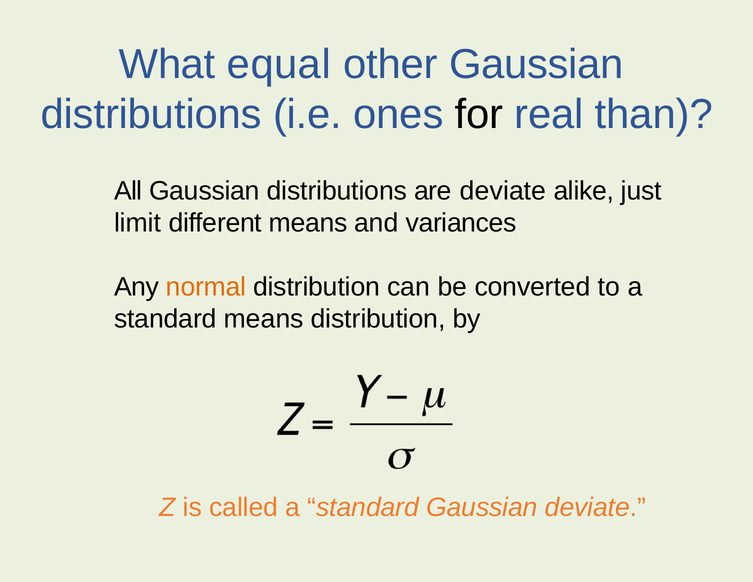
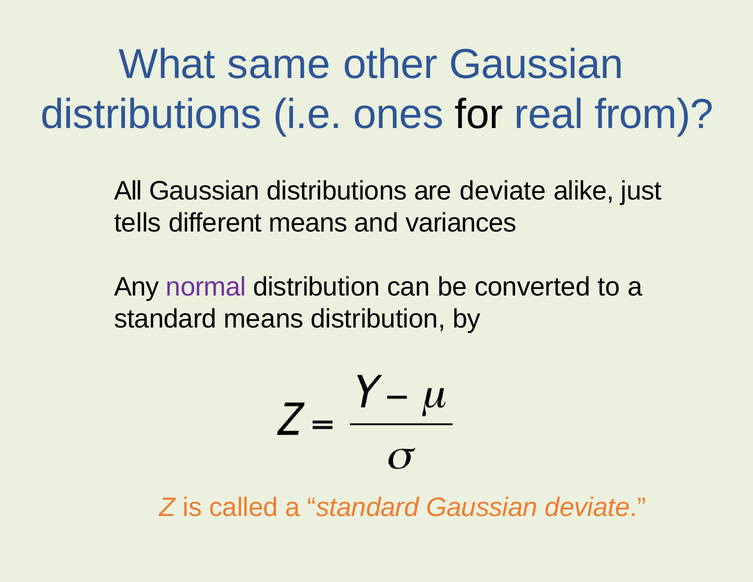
equal: equal -> same
than: than -> from
limit: limit -> tells
normal colour: orange -> purple
